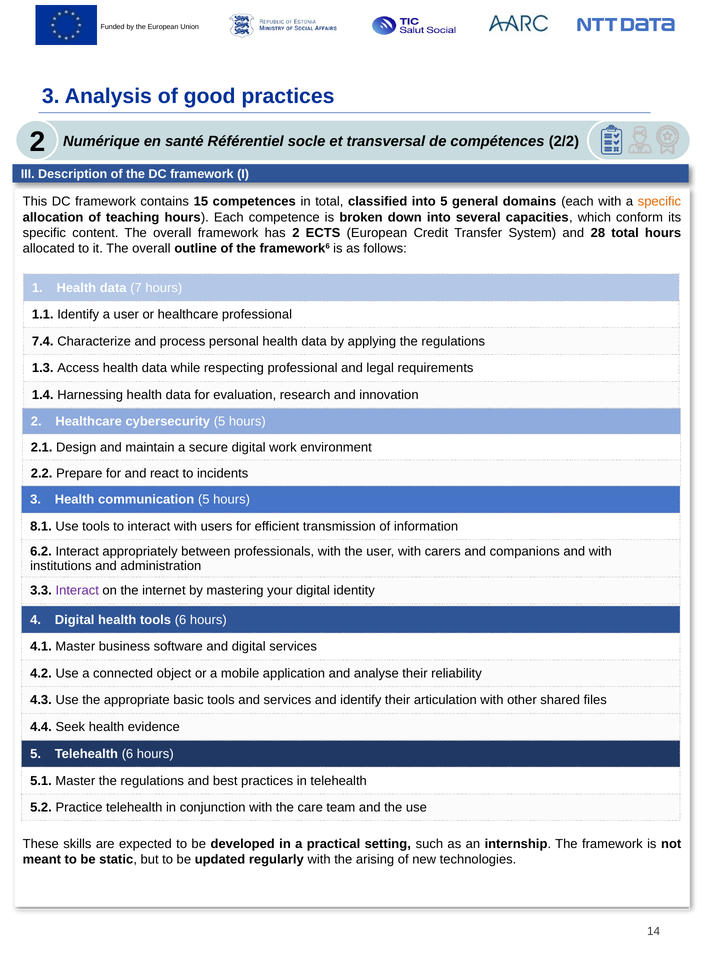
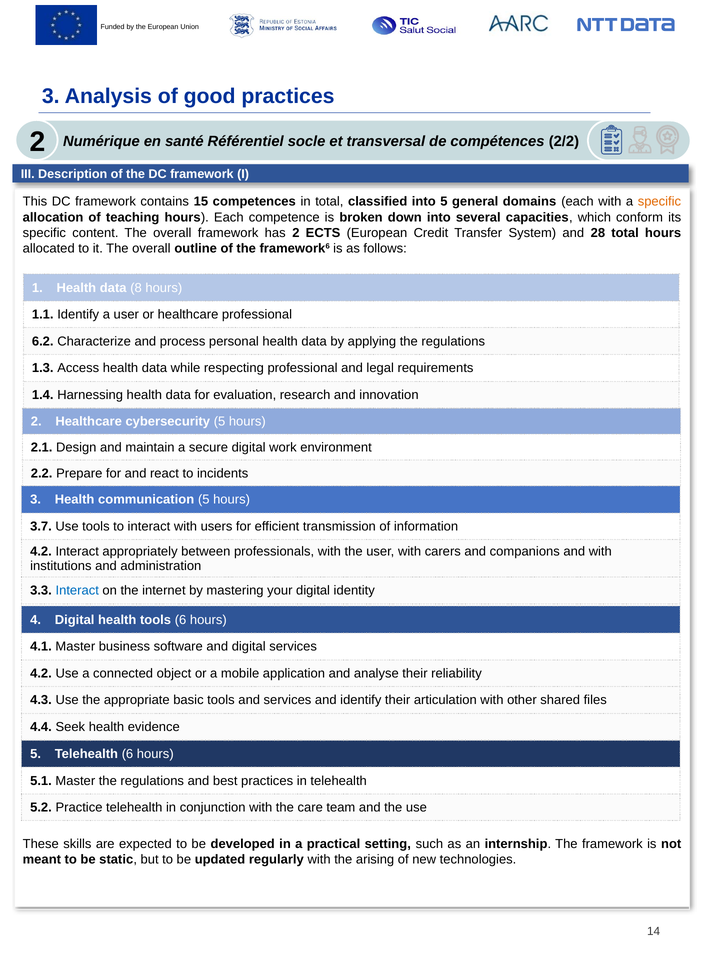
7: 7 -> 8
7.4: 7.4 -> 6.2
8.1: 8.1 -> 3.7
6.2 at (41, 551): 6.2 -> 4.2
Interact at (77, 590) colour: purple -> blue
